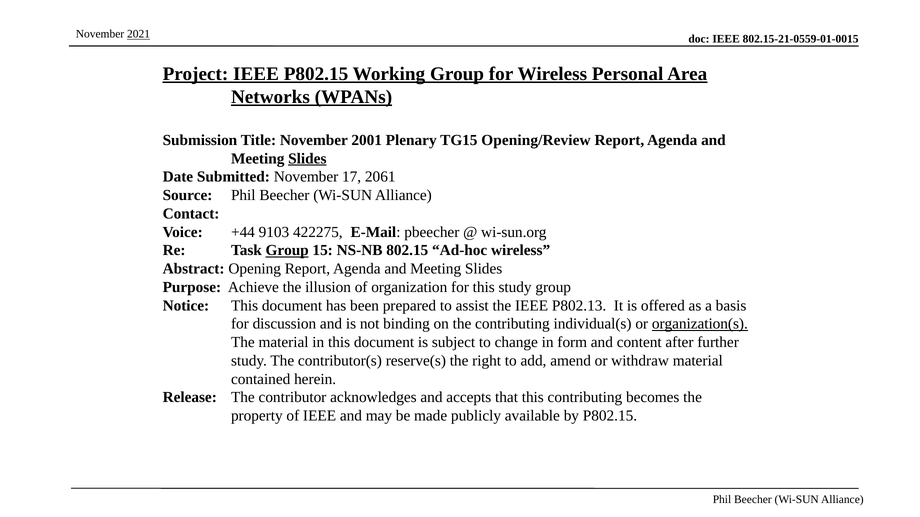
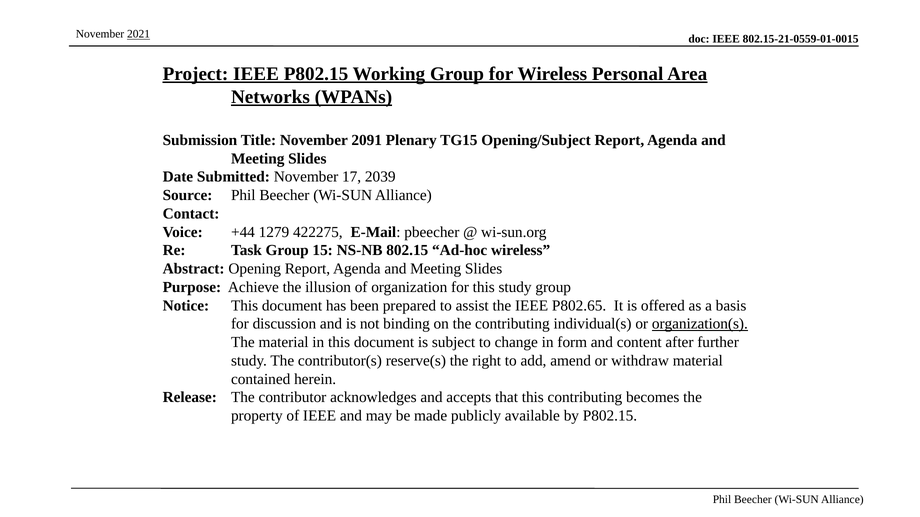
2001: 2001 -> 2091
Opening/Review: Opening/Review -> Opening/Subject
Slides at (307, 159) underline: present -> none
2061: 2061 -> 2039
9103: 9103 -> 1279
Group at (287, 251) underline: present -> none
P802.13: P802.13 -> P802.65
